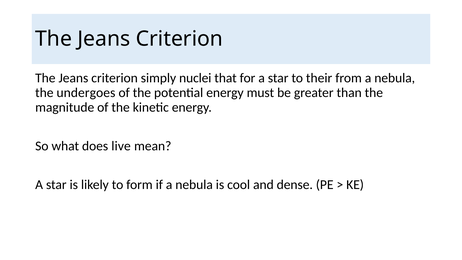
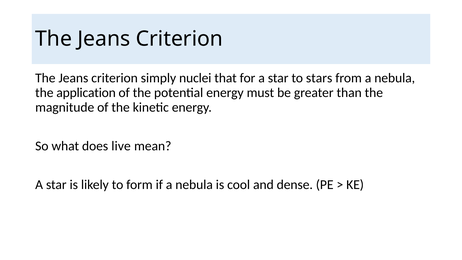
their: their -> stars
undergoes: undergoes -> application
